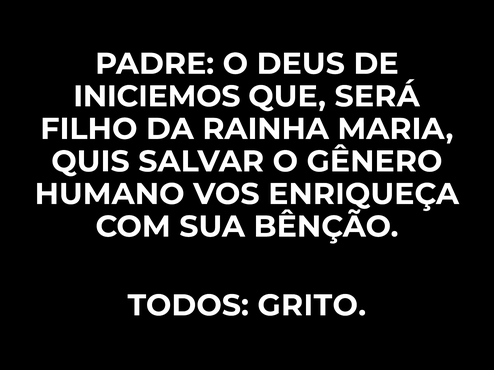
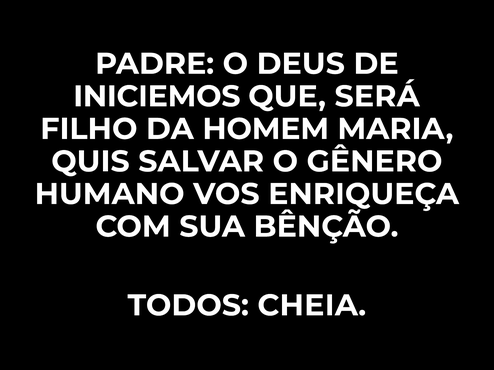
RAINHA: RAINHA -> HOMEM
GRITO: GRITO -> CHEIA
